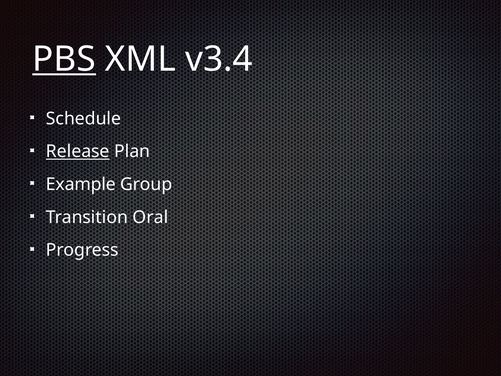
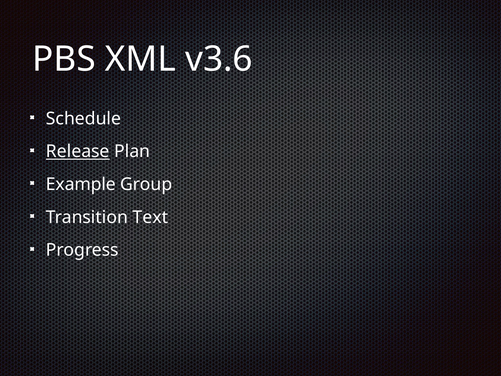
PBS underline: present -> none
v3.4: v3.4 -> v3.6
Oral: Oral -> Text
